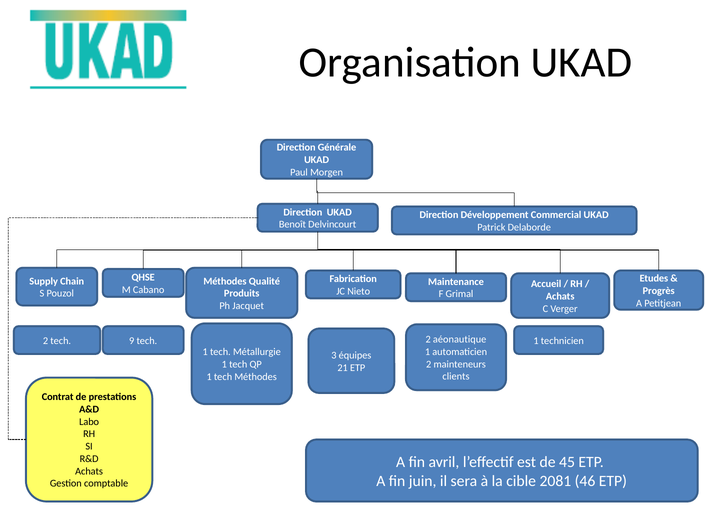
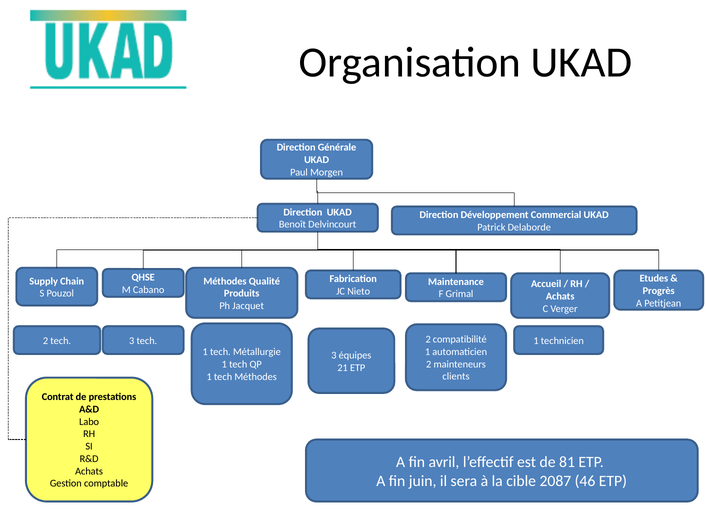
aéonautique: aéonautique -> compatibilité
tech 9: 9 -> 3
45: 45 -> 81
2081: 2081 -> 2087
